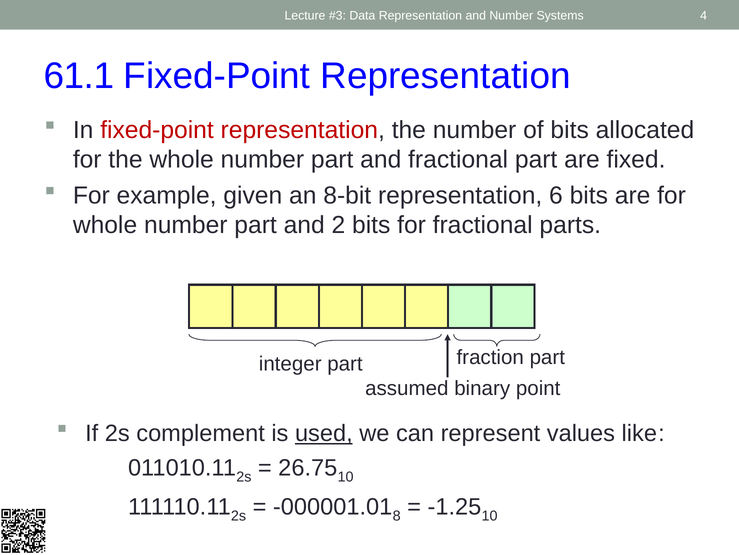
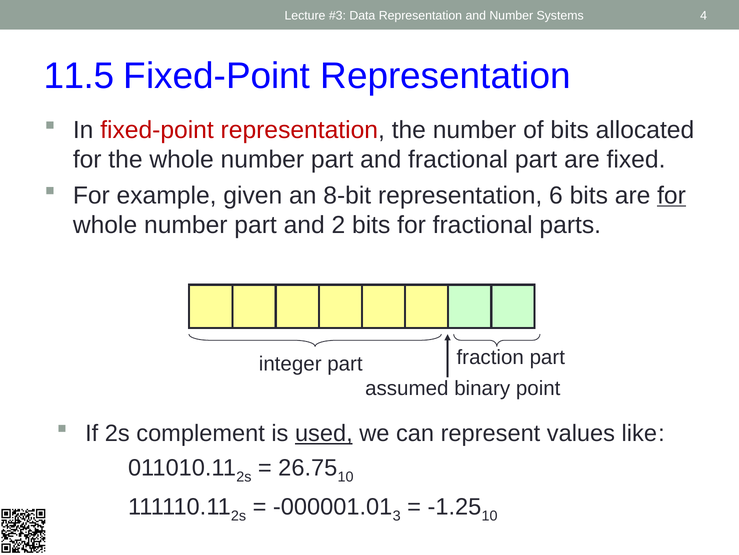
61.1: 61.1 -> 11.5
for at (672, 195) underline: none -> present
8: 8 -> 3
